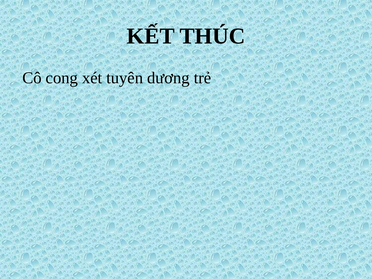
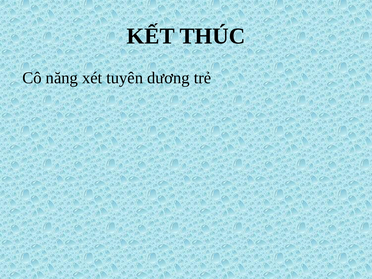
cong: cong -> năng
